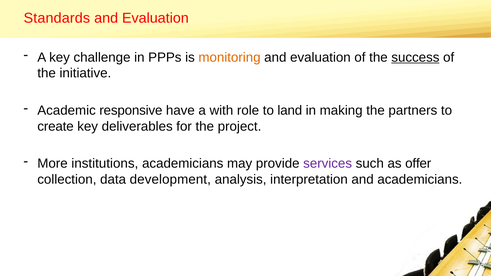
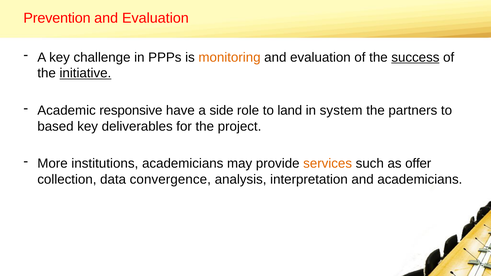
Standards: Standards -> Prevention
initiative underline: none -> present
with: with -> side
making: making -> system
create: create -> based
services colour: purple -> orange
development: development -> convergence
